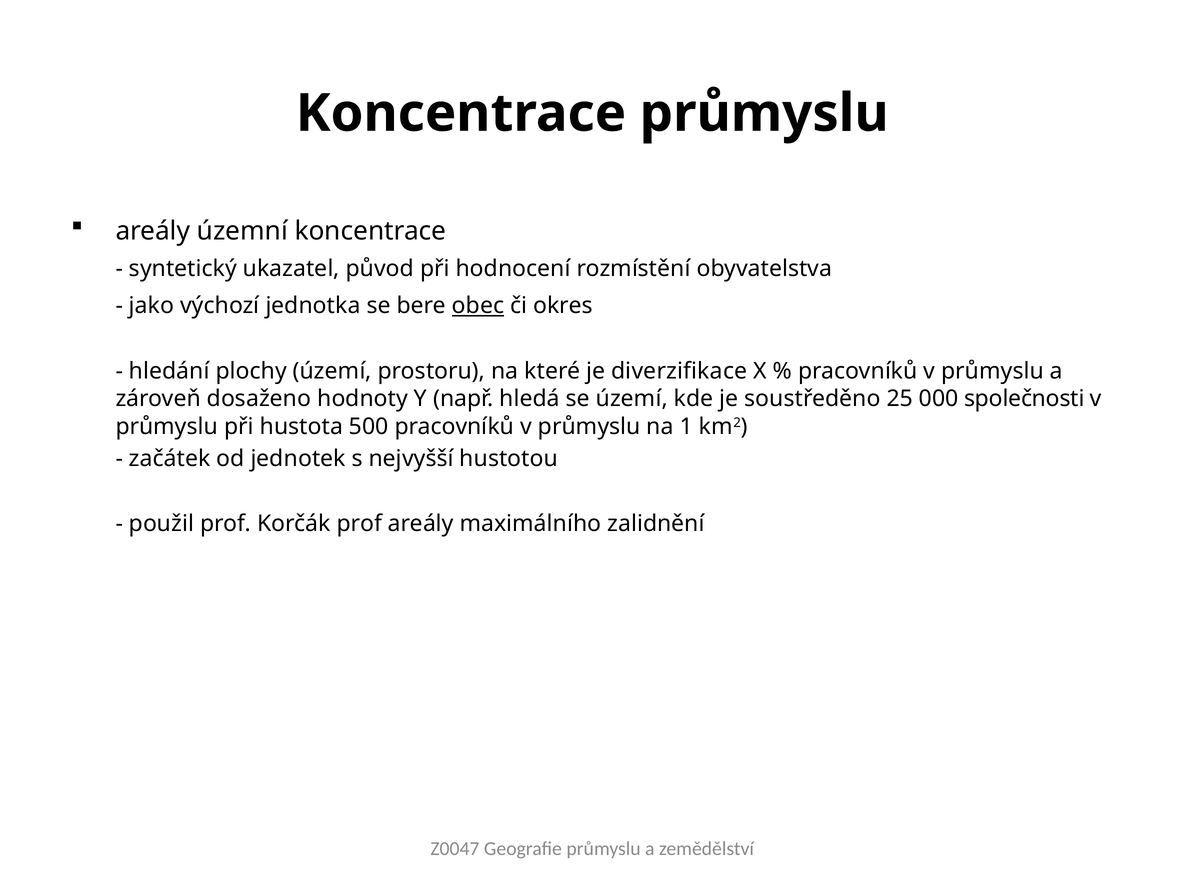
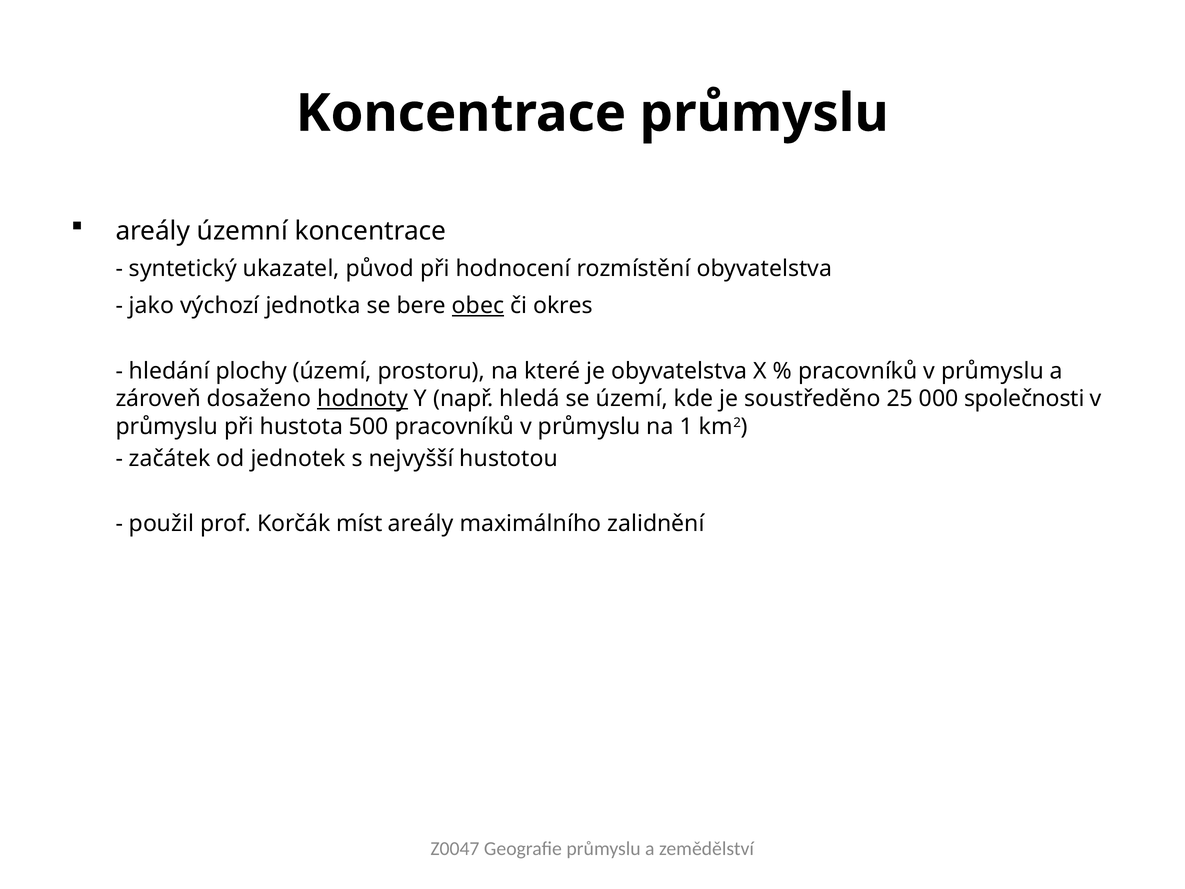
je diverzifikace: diverzifikace -> obyvatelstva
hodnoty underline: none -> present
Korčák prof: prof -> míst
